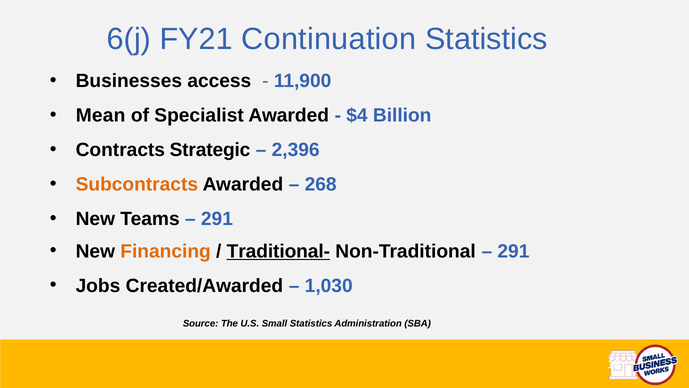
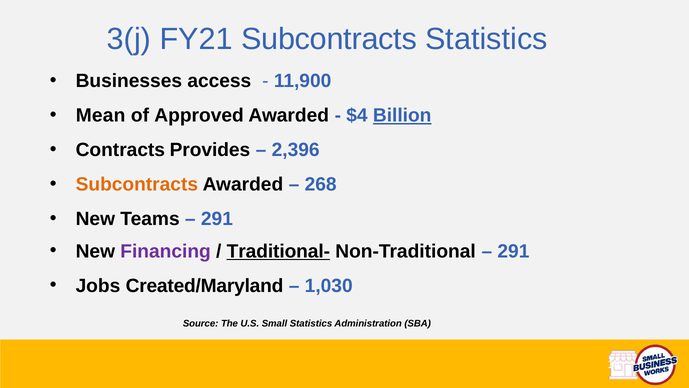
6(j: 6(j -> 3(j
FY21 Continuation: Continuation -> Subcontracts
Specialist: Specialist -> Approved
Billion underline: none -> present
Strategic: Strategic -> Provides
Financing colour: orange -> purple
Created/Awarded: Created/Awarded -> Created/Maryland
